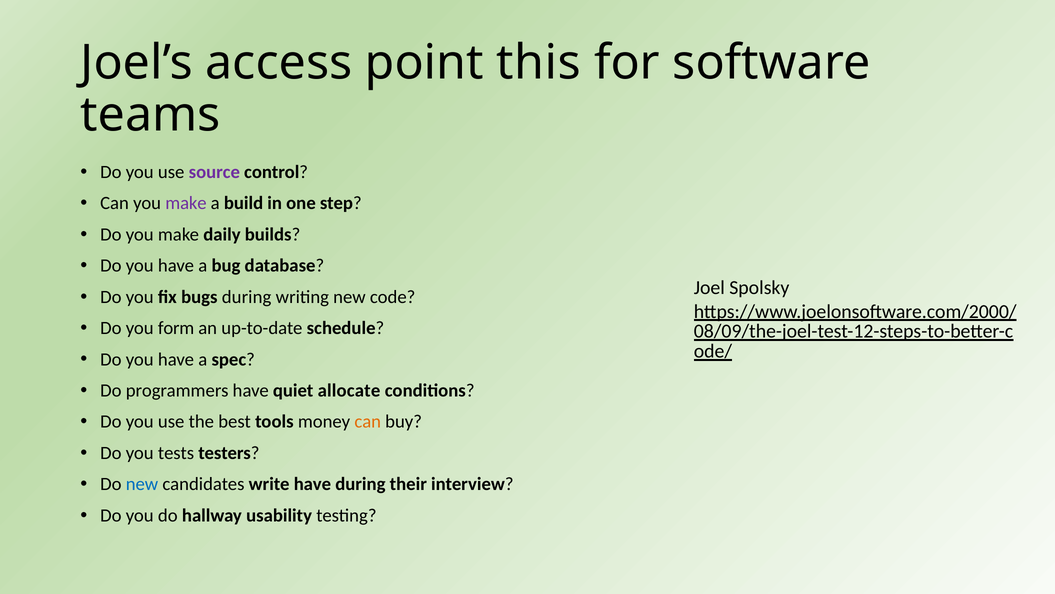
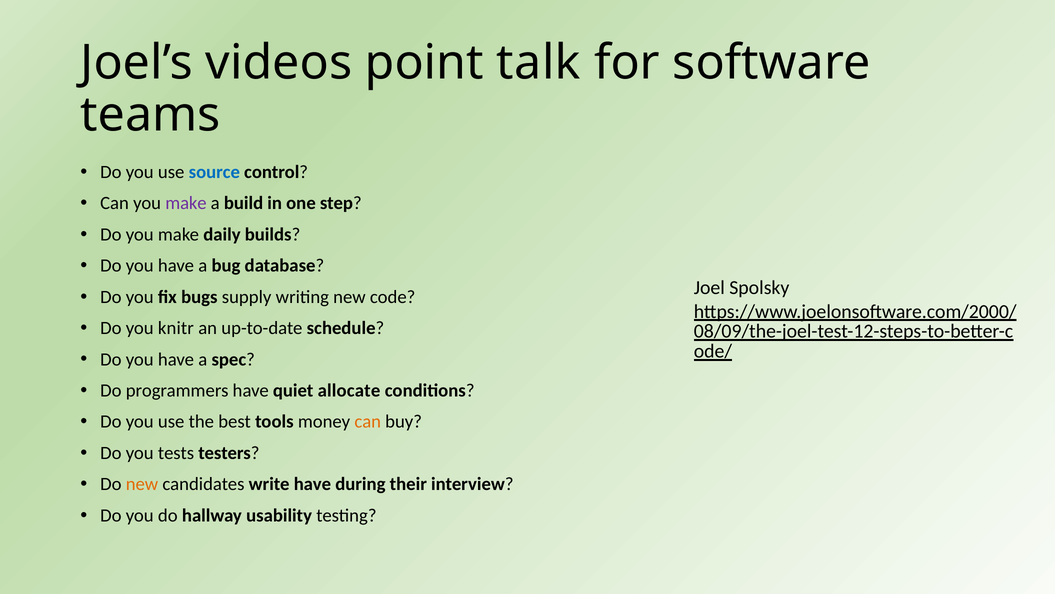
access: access -> videos
this: this -> talk
source colour: purple -> blue
bugs during: during -> supply
form: form -> knitr
new at (142, 484) colour: blue -> orange
